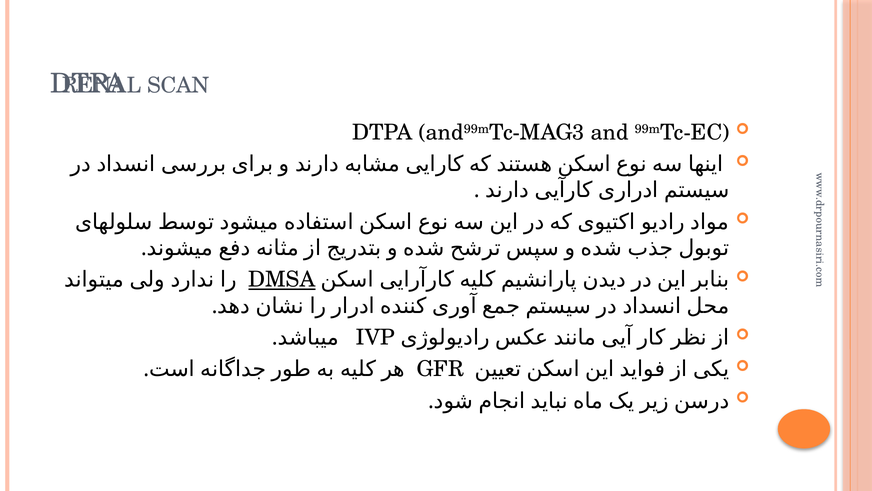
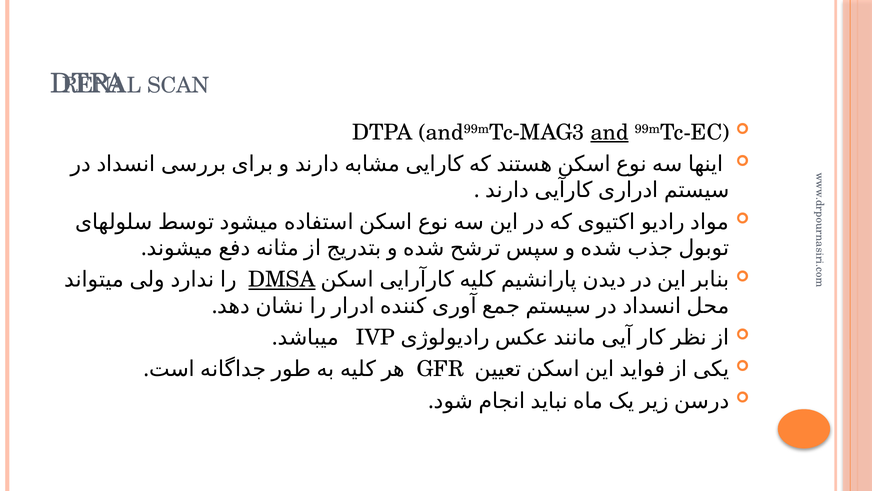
and underline: none -> present
